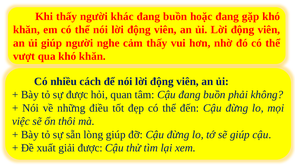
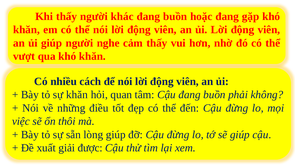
sự được: được -> khăn
